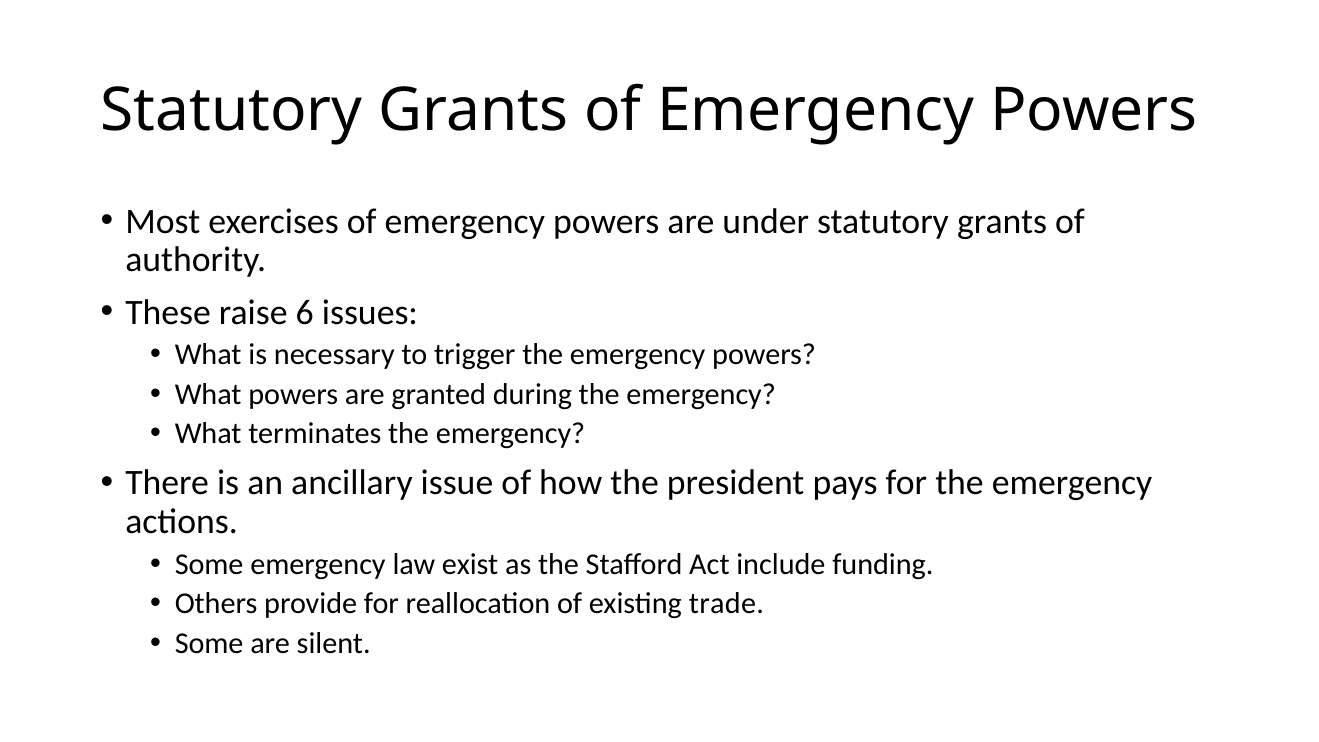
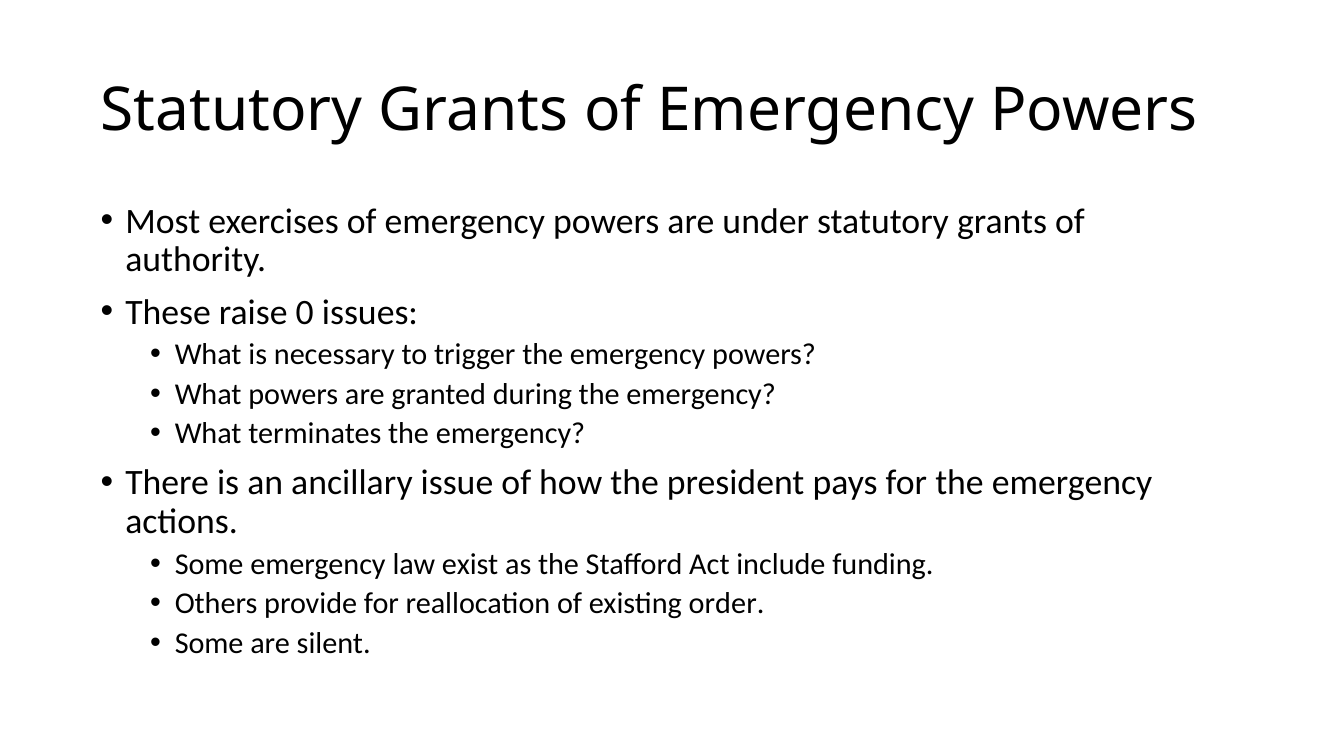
6: 6 -> 0
trade: trade -> order
